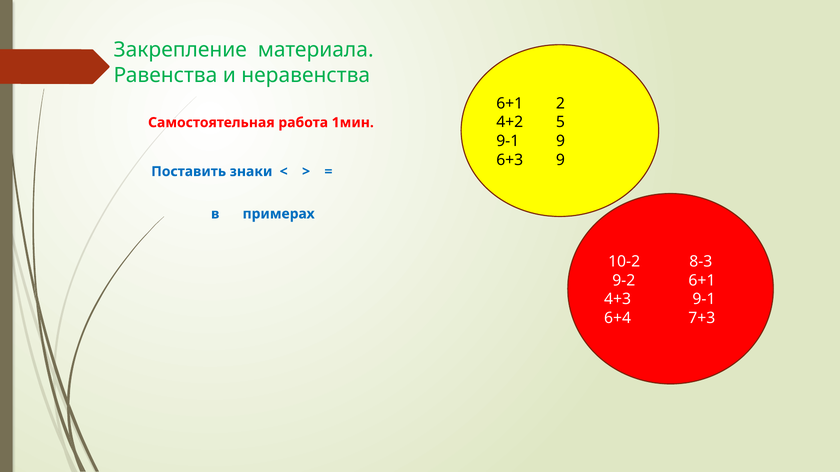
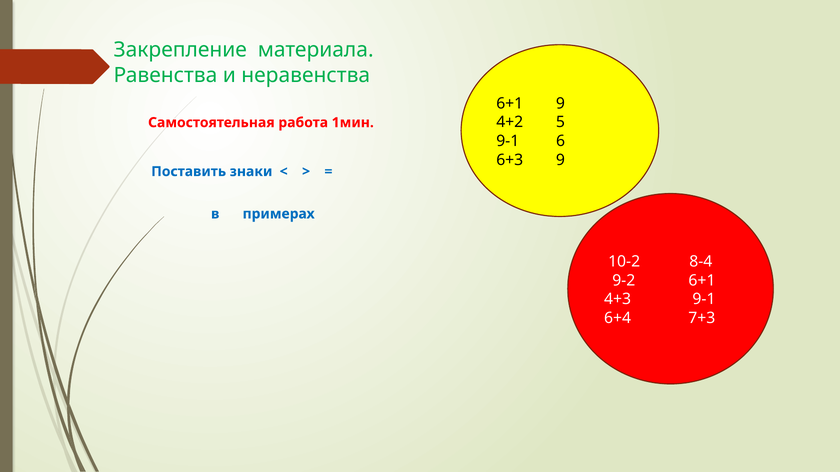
6+1 2: 2 -> 9
9-1 9: 9 -> 6
8-3: 8-3 -> 8-4
